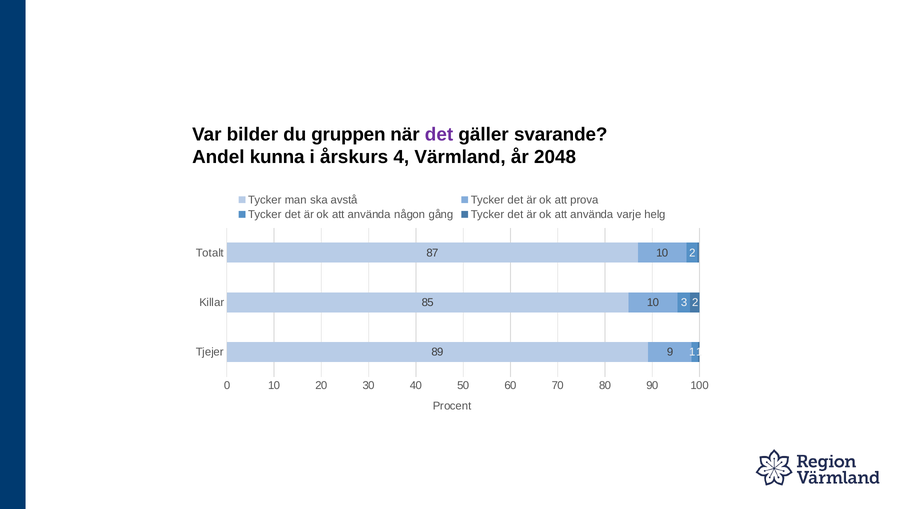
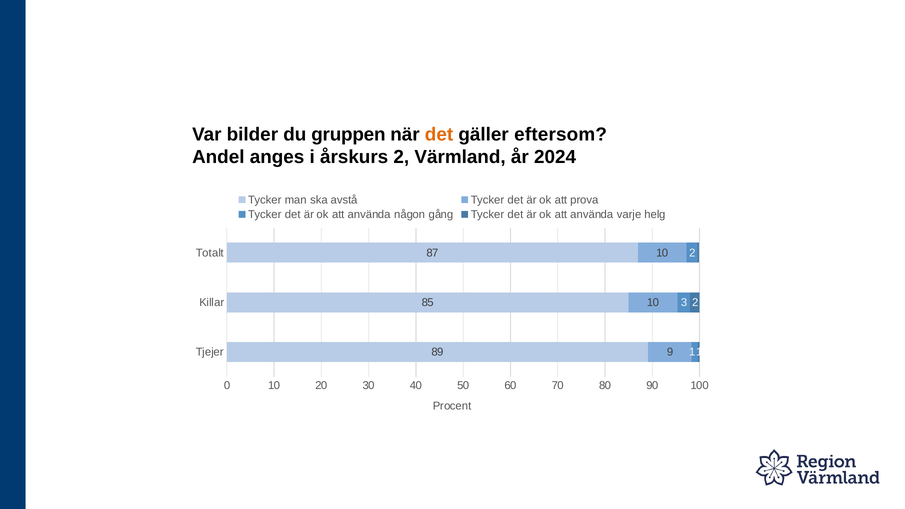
det at (439, 134) colour: purple -> orange
svarande: svarande -> eftersom
kunna: kunna -> anges
årskurs 4: 4 -> 2
2048: 2048 -> 2024
